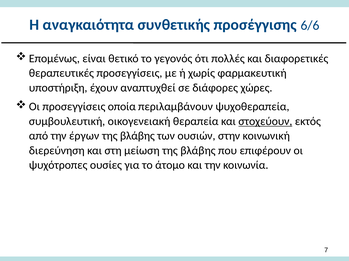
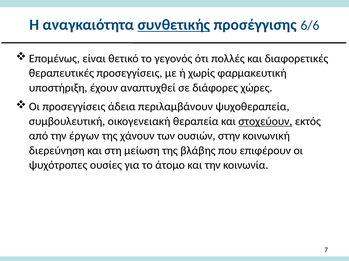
συνθετικής underline: none -> present
οποία: οποία -> άδεια
βλάβης at (137, 136): βλάβης -> χάνουν
